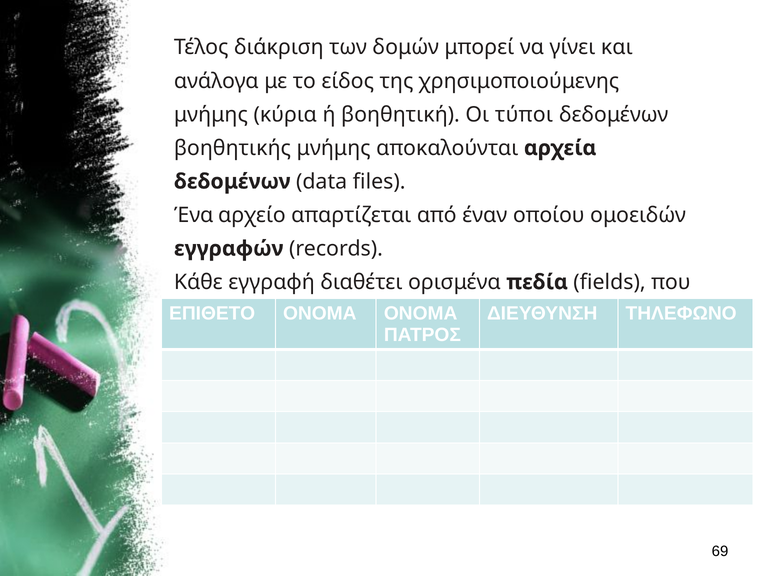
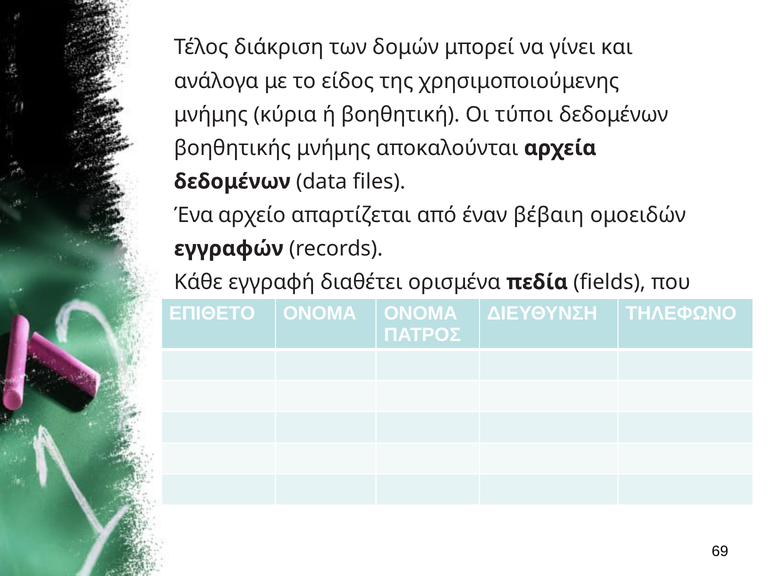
οποίου: οποίου -> βέβαιη
